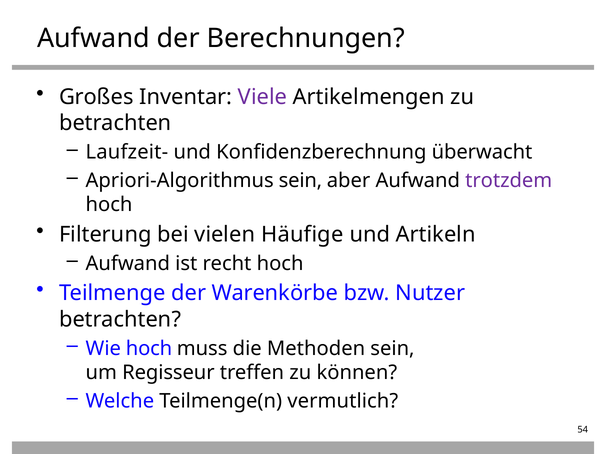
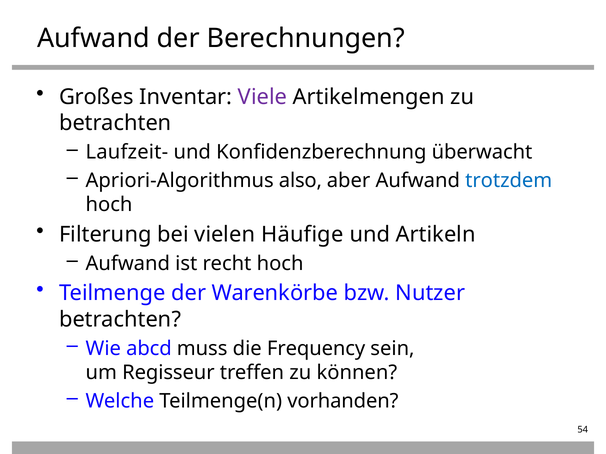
Apriori-Algorithmus sein: sein -> also
trotzdem colour: purple -> blue
Wie hoch: hoch -> abcd
Methoden: Methoden -> Frequency
vermutlich: vermutlich -> vorhanden
